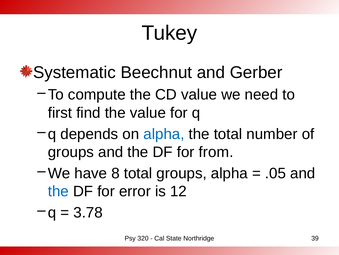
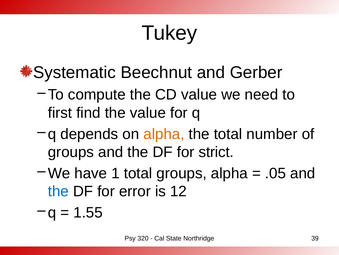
alpha at (164, 134) colour: blue -> orange
from: from -> strict
8: 8 -> 1
3.78: 3.78 -> 1.55
